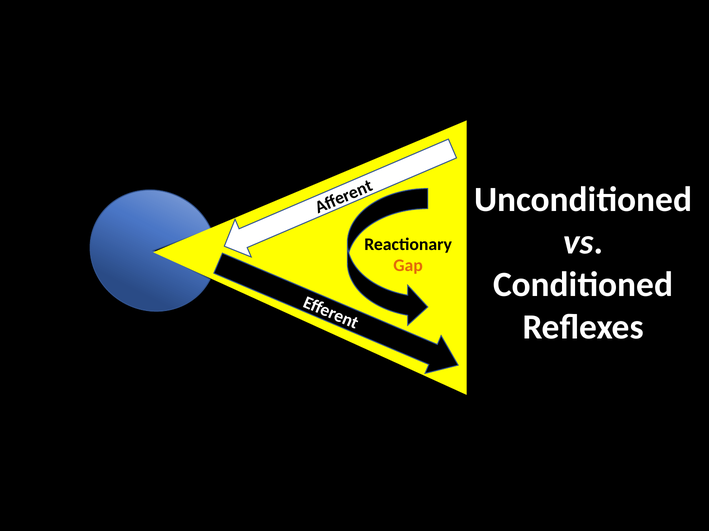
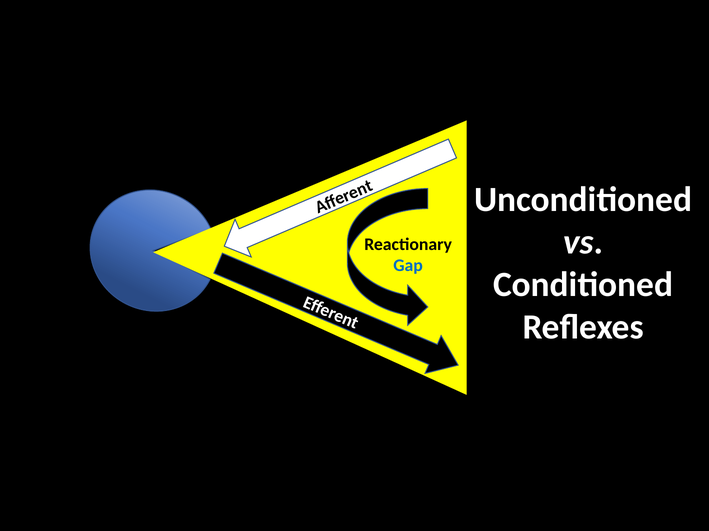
Gap colour: orange -> blue
